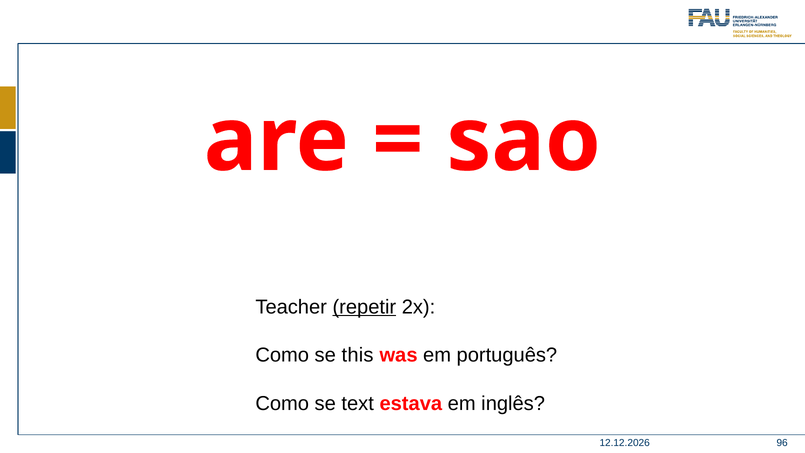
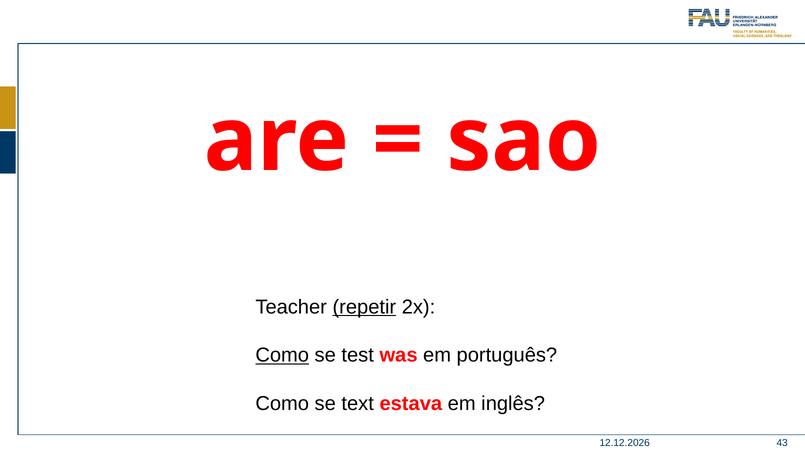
Como at (282, 355) underline: none -> present
this: this -> test
96: 96 -> 43
